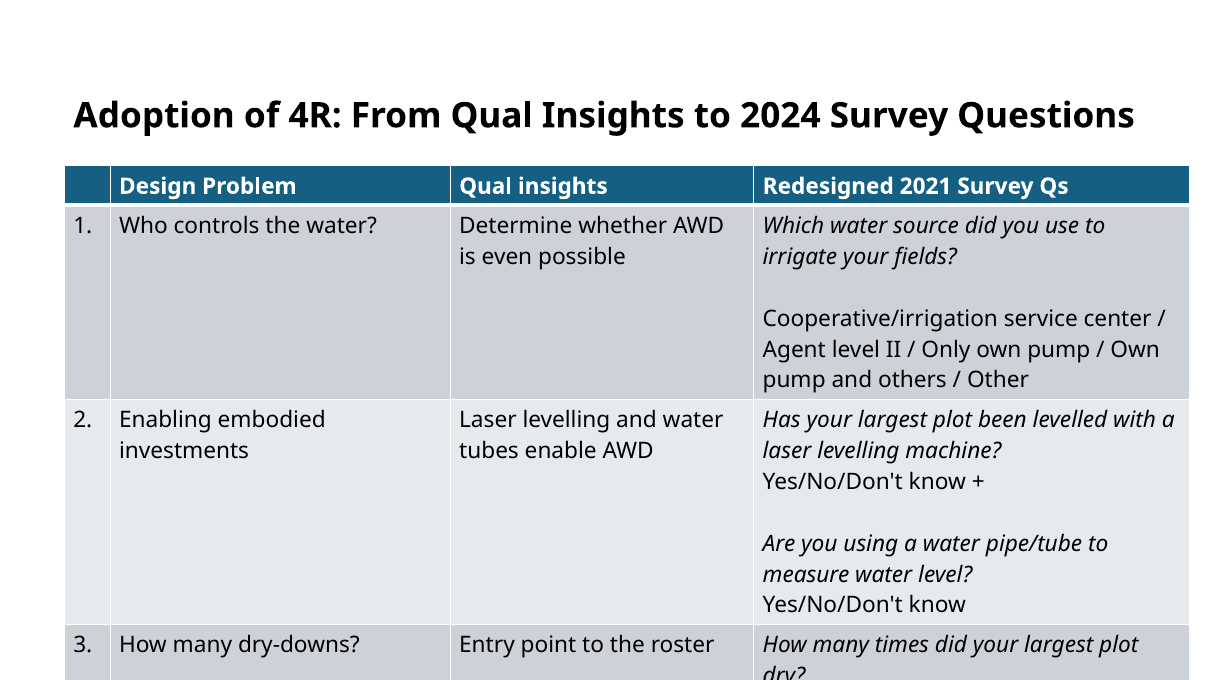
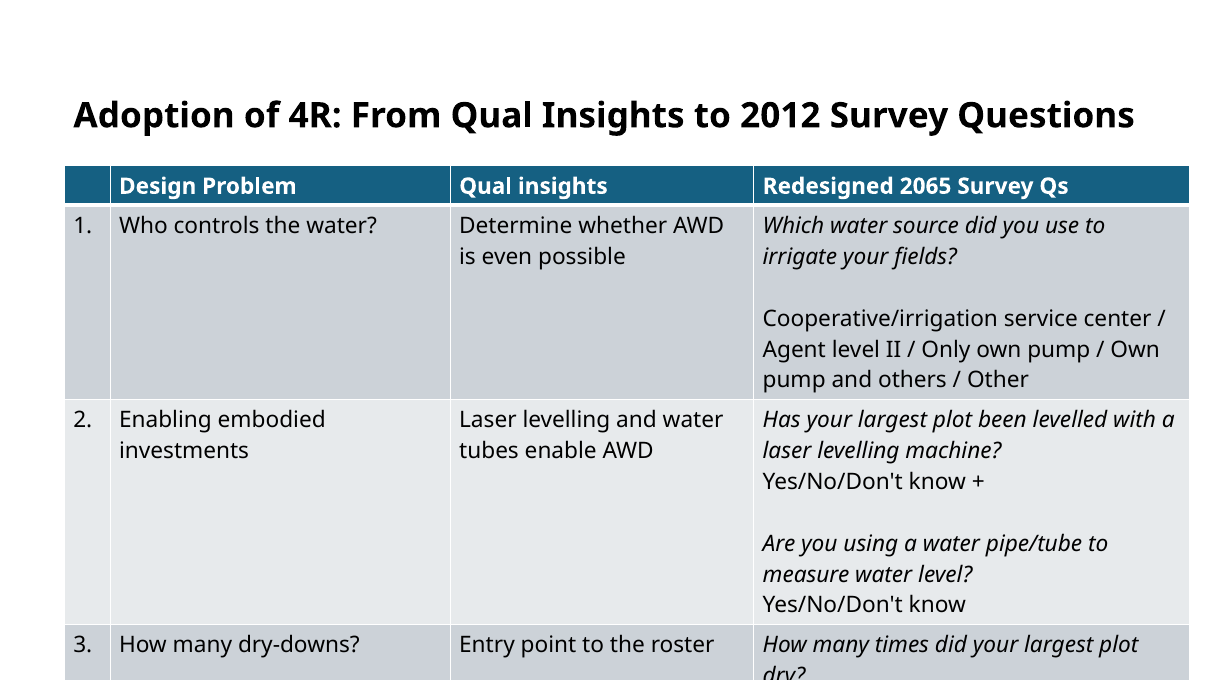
2024: 2024 -> 2012
2021: 2021 -> 2065
